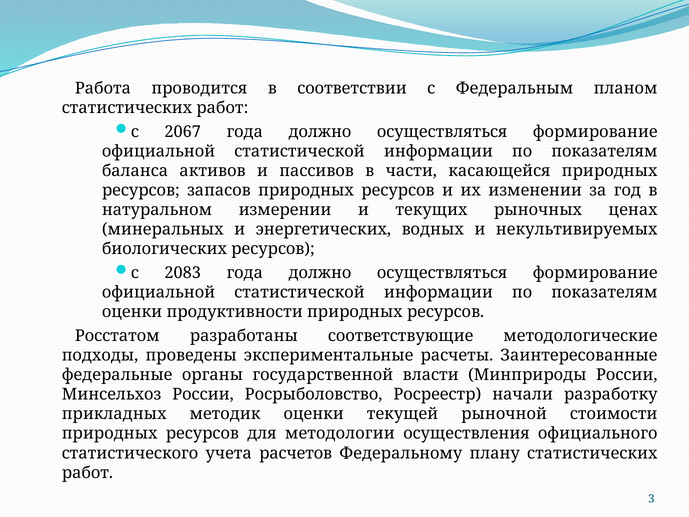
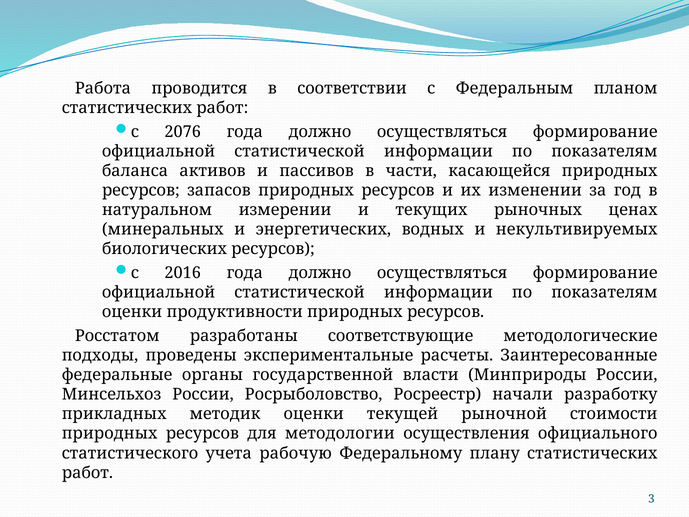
2067: 2067 -> 2076
2083: 2083 -> 2016
расчетов: расчетов -> рабочую
